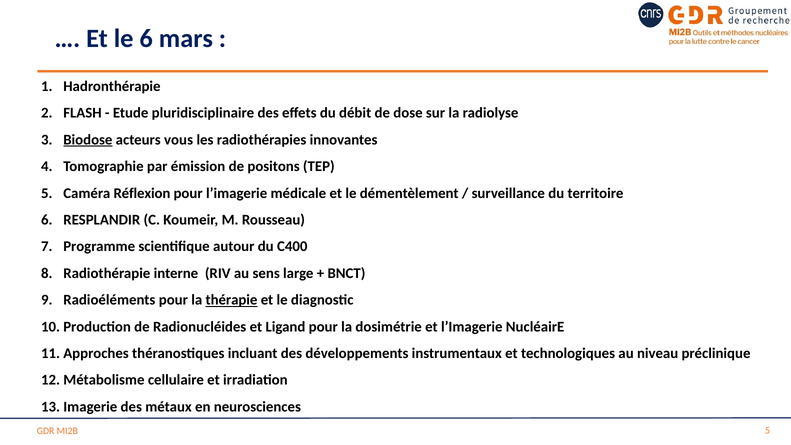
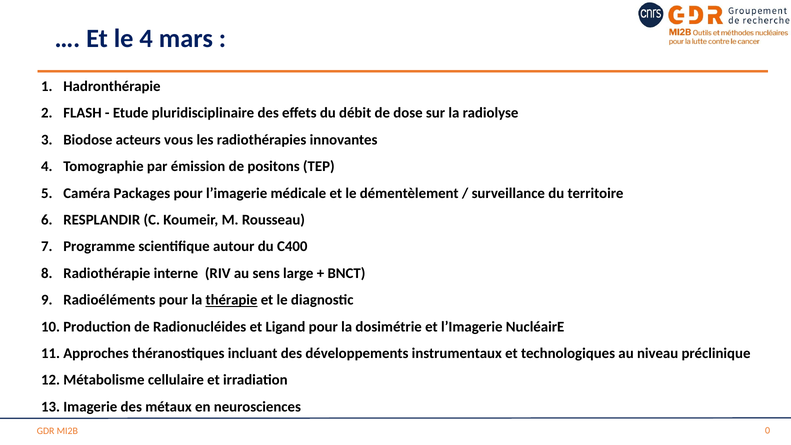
le 6: 6 -> 4
Biodose underline: present -> none
Réflexion: Réflexion -> Packages
MI2B 5: 5 -> 0
